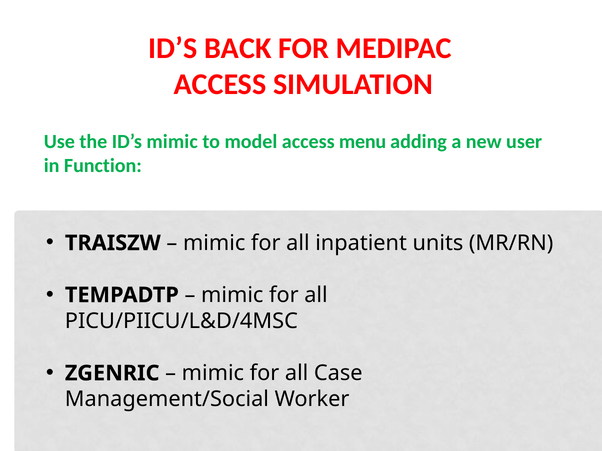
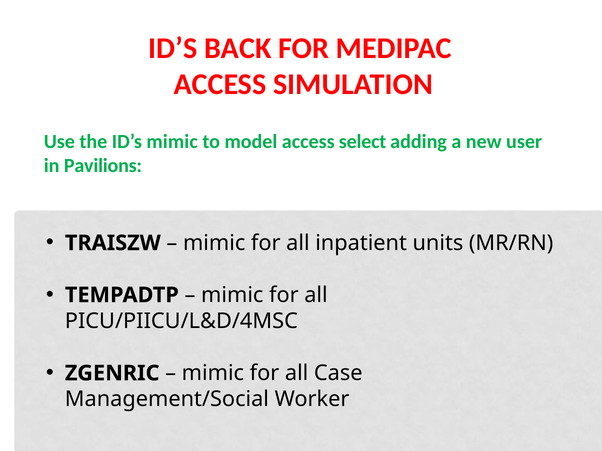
menu: menu -> select
Function: Function -> Pavilions
